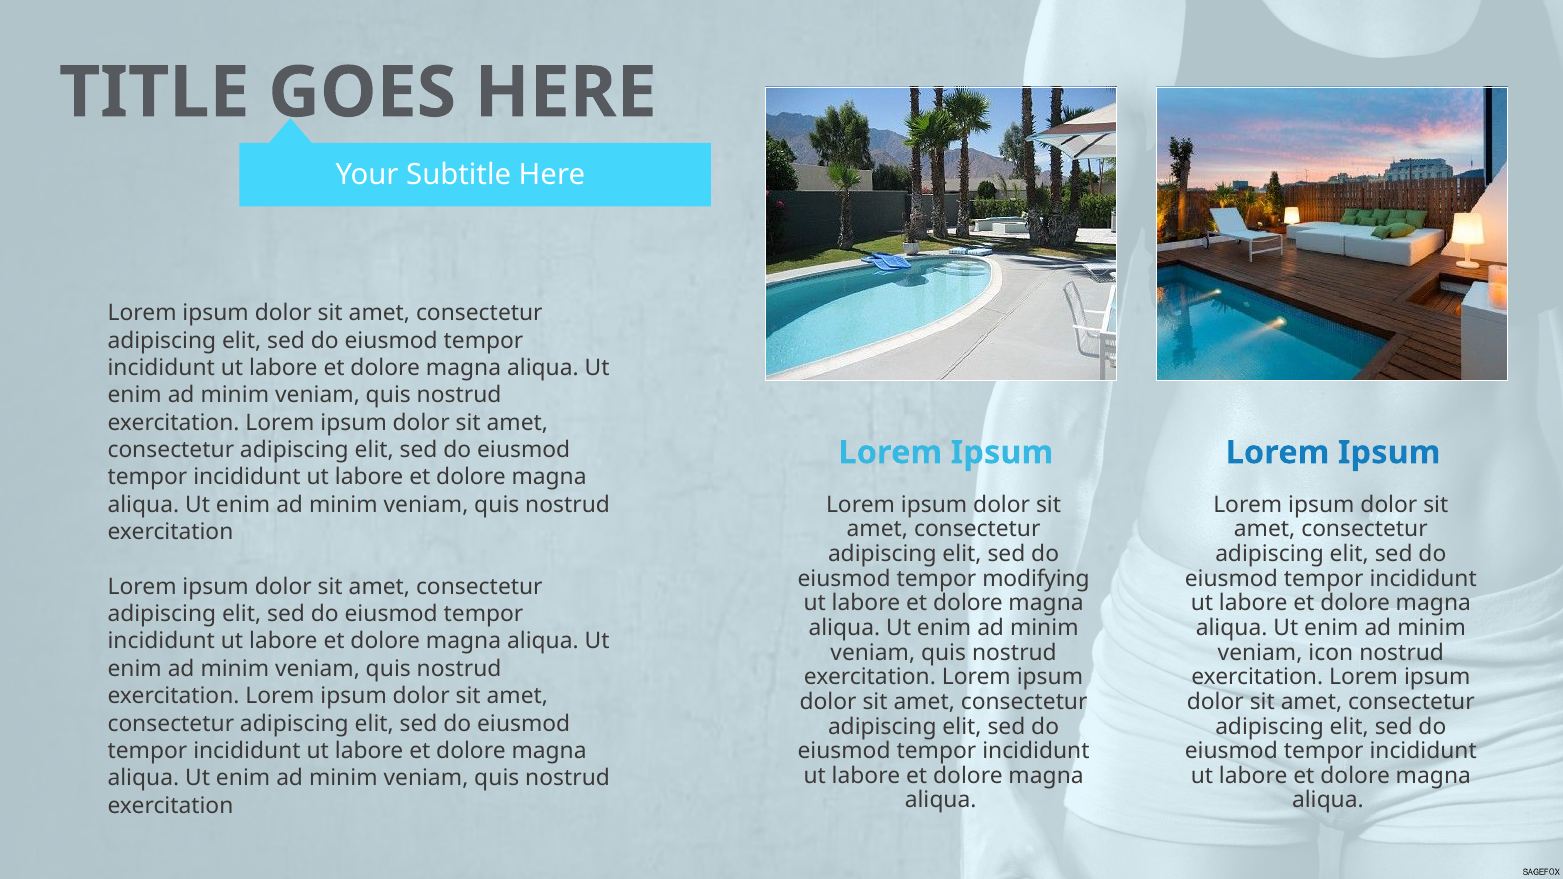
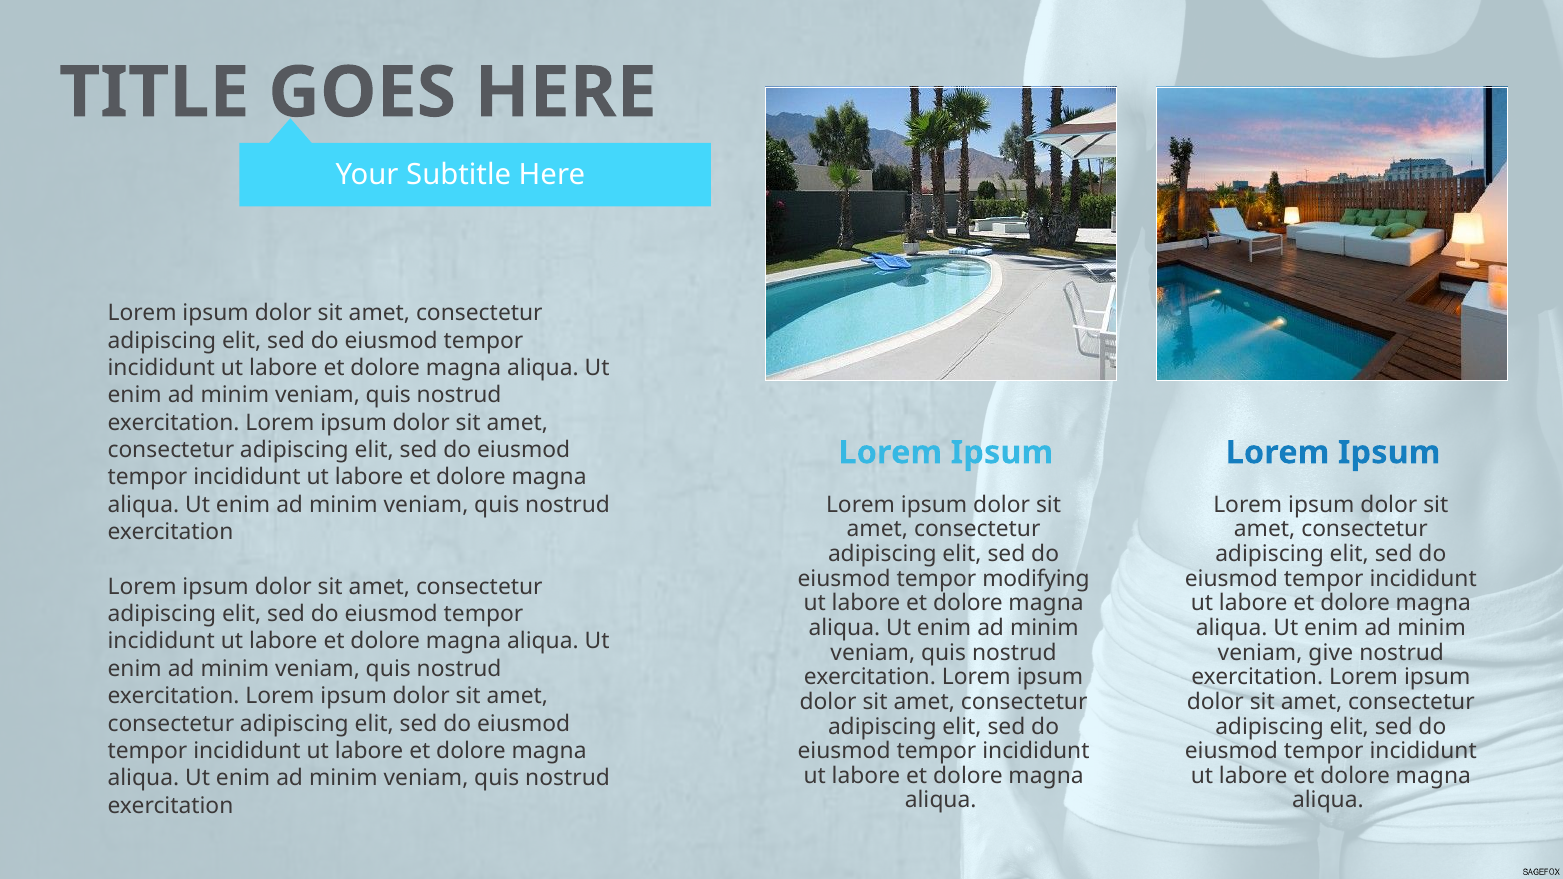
icon: icon -> give
